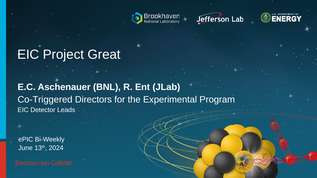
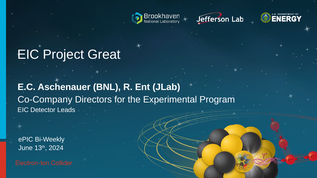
Co-Triggered: Co-Triggered -> Co-Company
